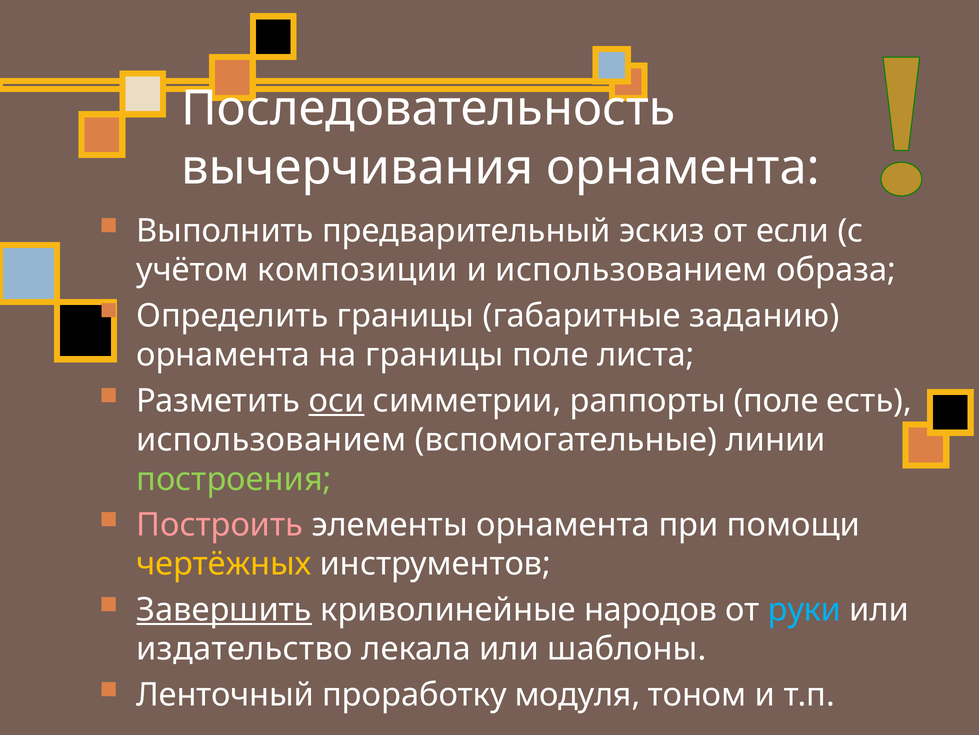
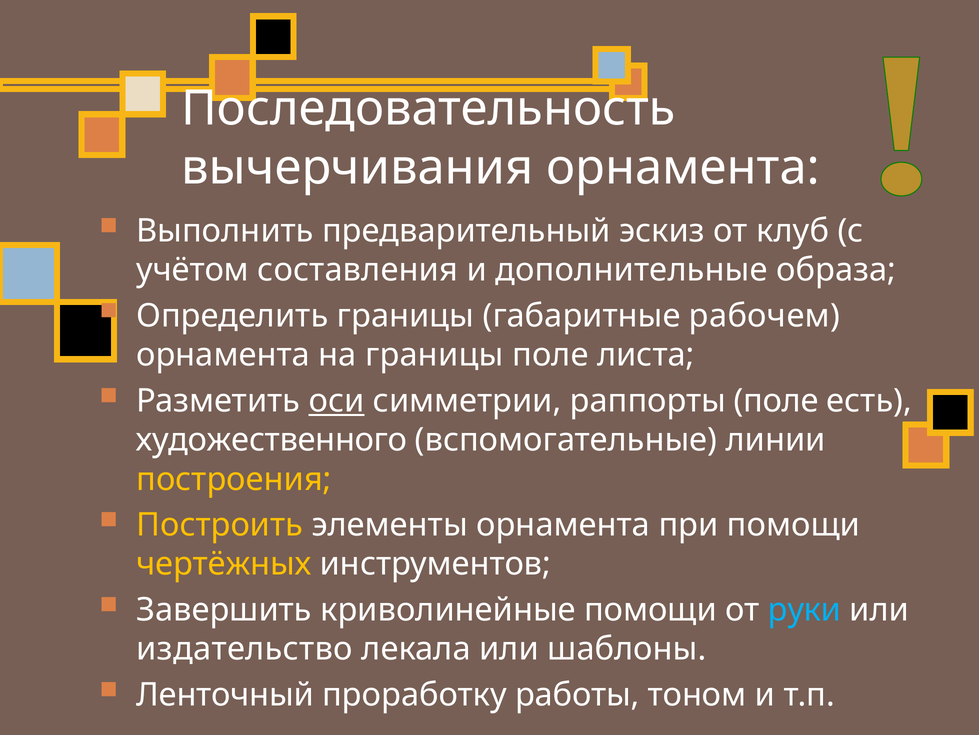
если: если -> клуб
композиции: композиции -> составления
и использованием: использованием -> дополнительные
заданию: заданию -> рабочем
использованием at (271, 440): использованием -> художественного
построения colour: light green -> yellow
Построить colour: pink -> yellow
Завершить underline: present -> none
криволинейные народов: народов -> помощи
модуля: модуля -> работы
